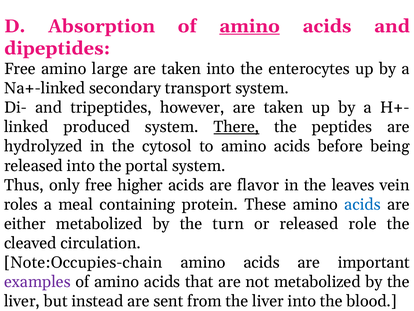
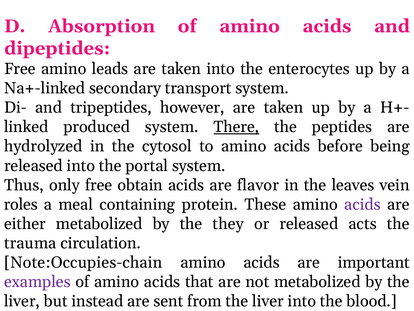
amino at (250, 26) underline: present -> none
large: large -> leads
higher: higher -> obtain
acids at (362, 204) colour: blue -> purple
turn: turn -> they
role: role -> acts
cleaved: cleaved -> trauma
